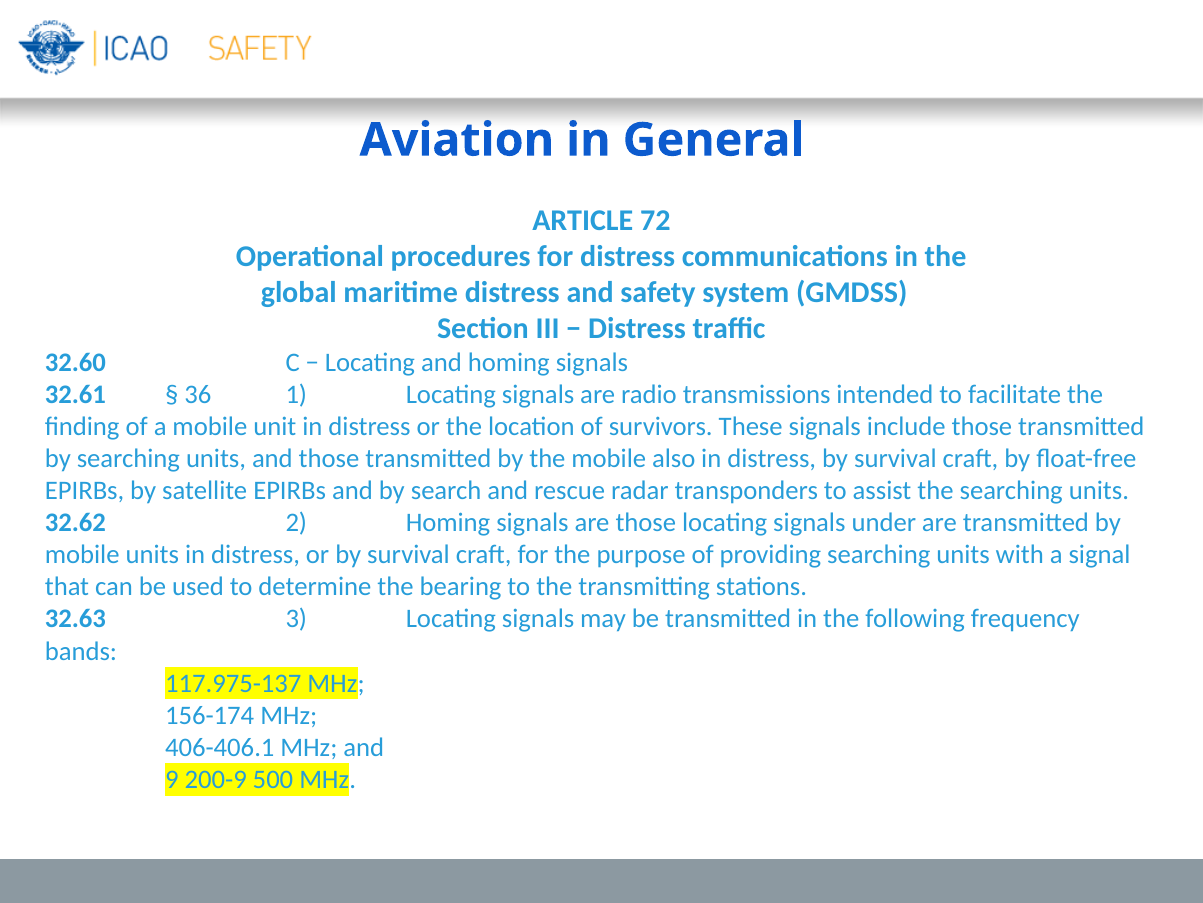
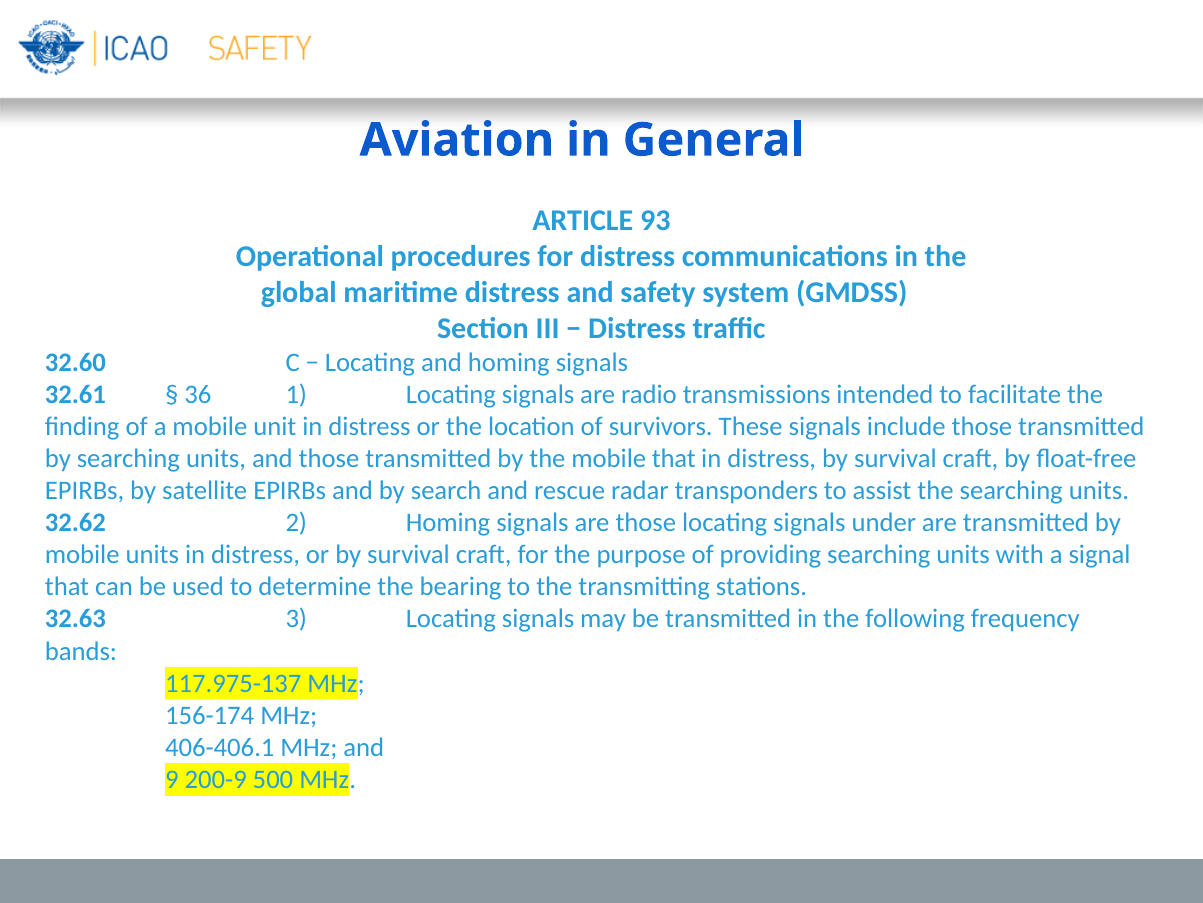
72: 72 -> 93
mobile also: also -> that
